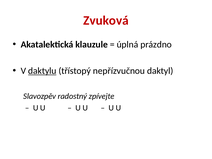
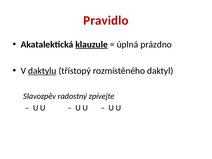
Zvuková: Zvuková -> Pravidlo
klauzule underline: none -> present
nepřízvučnou: nepřízvučnou -> rozmístěného
